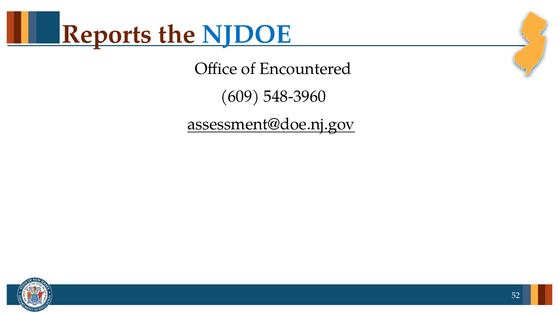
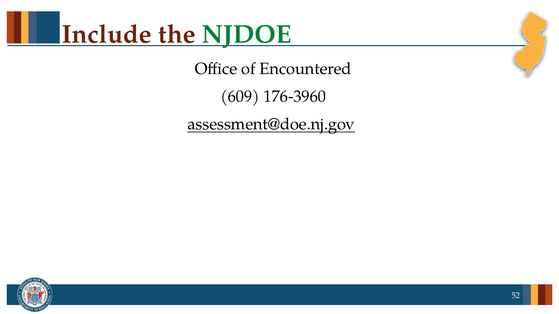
Reports: Reports -> Include
NJDOE colour: blue -> green
548-3960: 548-3960 -> 176-3960
